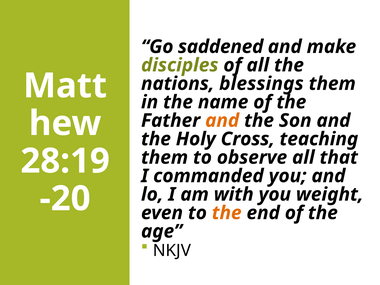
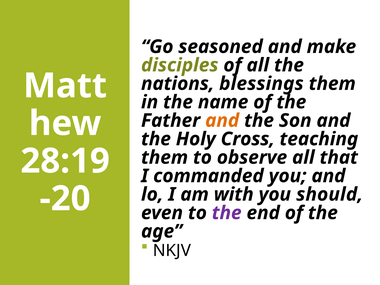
saddened: saddened -> seasoned
weight: weight -> should
the at (227, 213) colour: orange -> purple
